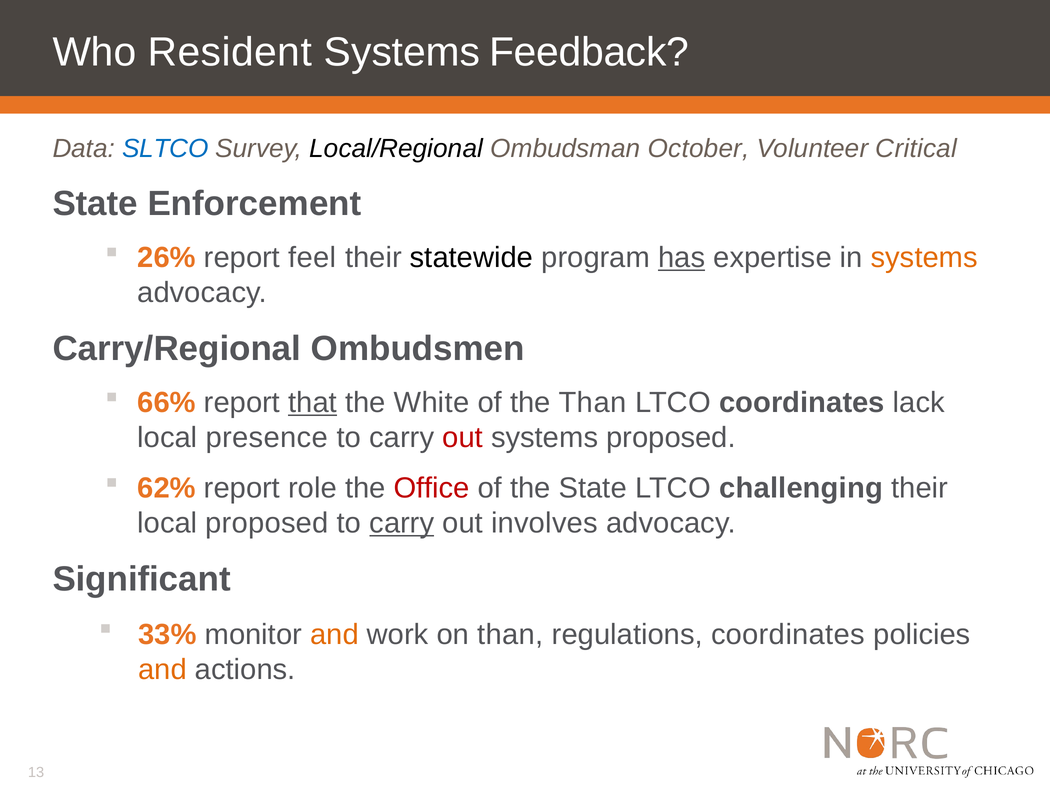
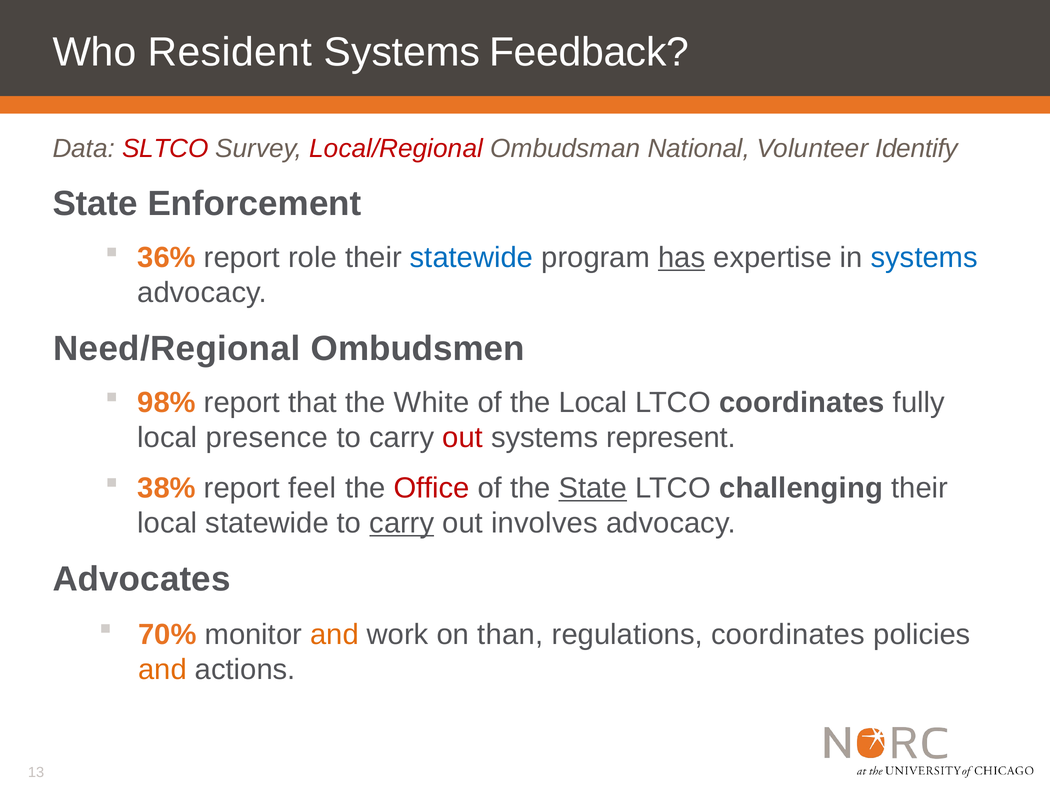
SLTCO colour: blue -> red
Local/Regional colour: black -> red
October: October -> National
Critical: Critical -> Identify
26%: 26% -> 36%
feel: feel -> role
statewide at (472, 258) colour: black -> blue
systems at (924, 258) colour: orange -> blue
Carry/Regional: Carry/Regional -> Need/Regional
66%: 66% -> 98%
that underline: present -> none
the Than: Than -> Local
lack: lack -> fully
systems proposed: proposed -> represent
62%: 62% -> 38%
role: role -> feel
State at (593, 489) underline: none -> present
local proposed: proposed -> statewide
Significant: Significant -> Advocates
33%: 33% -> 70%
